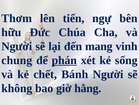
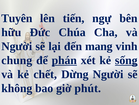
Thơm: Thơm -> Tuyên
sống underline: none -> present
Bánh: Bánh -> Dừng
hằng: hằng -> phút
